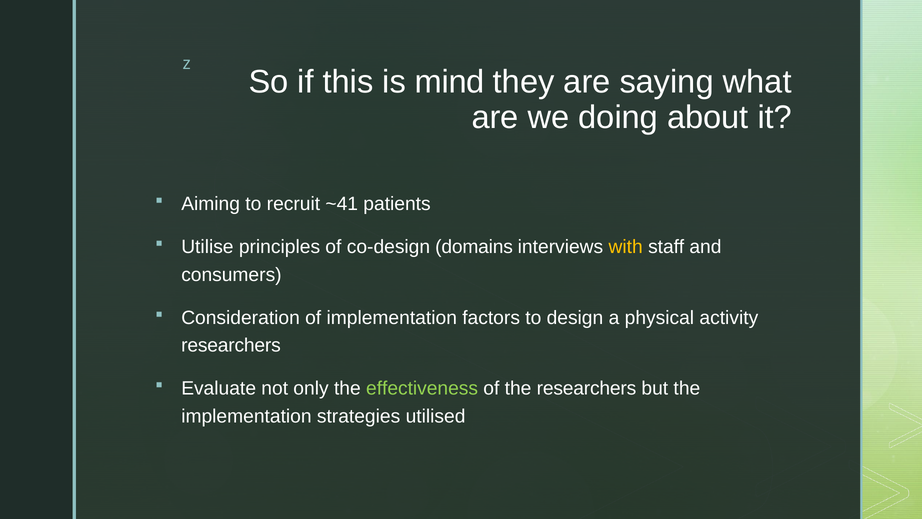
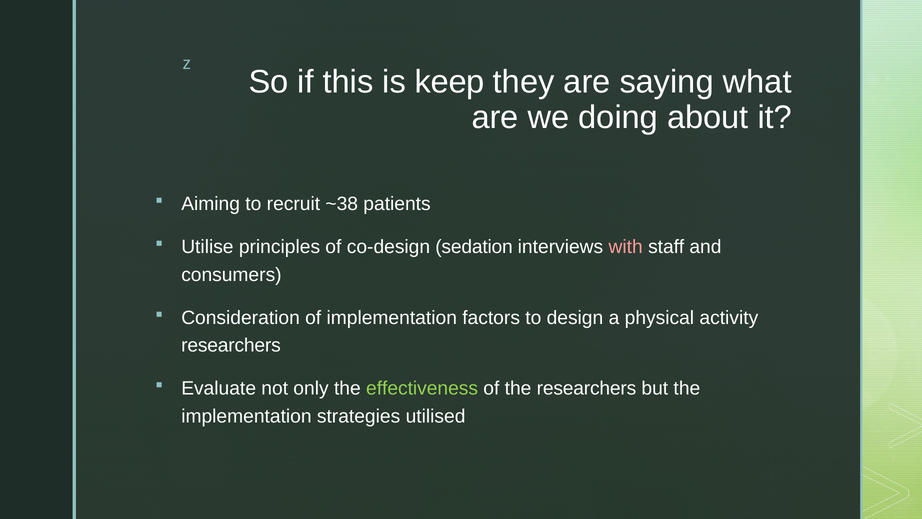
mind: mind -> keep
~41: ~41 -> ~38
domains: domains -> sedation
with colour: yellow -> pink
